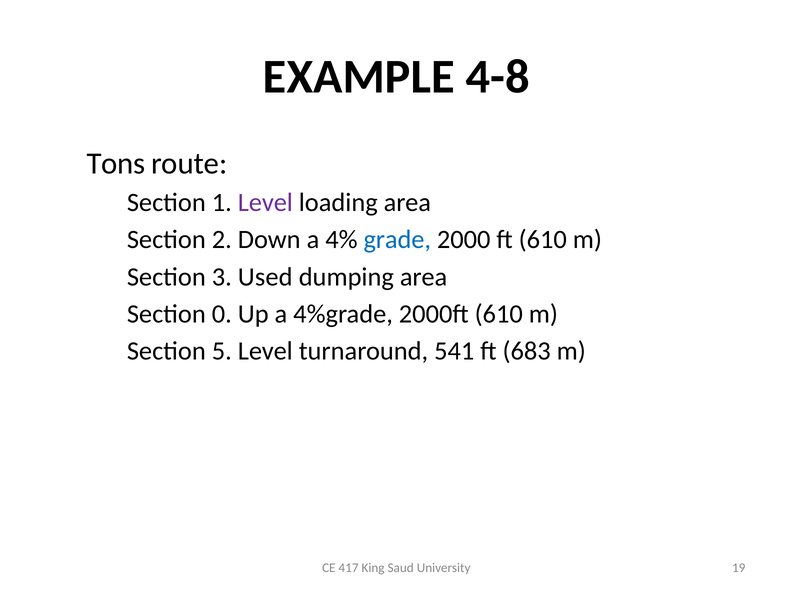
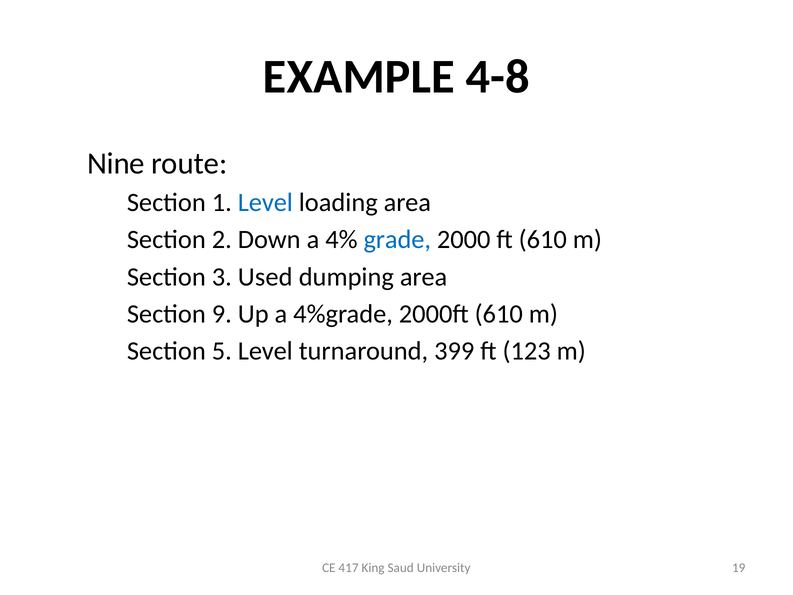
Tons: Tons -> Nine
Level at (265, 203) colour: purple -> blue
0: 0 -> 9
541: 541 -> 399
683: 683 -> 123
